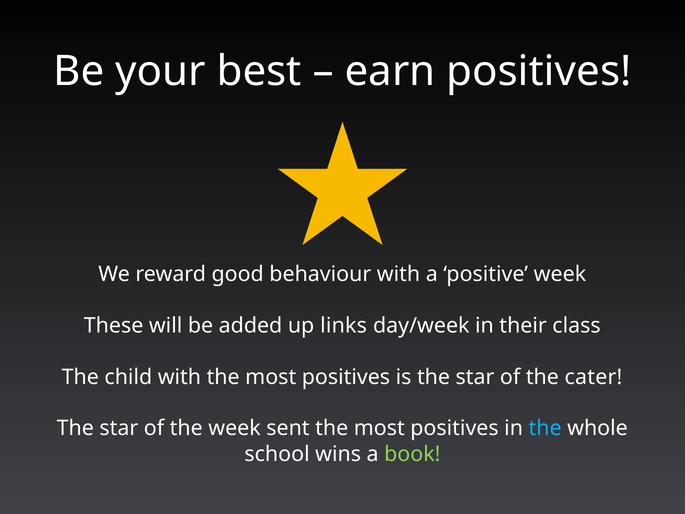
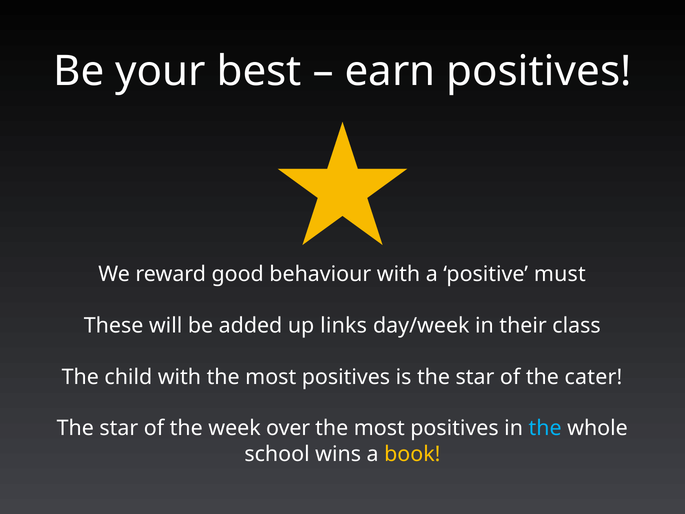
positive week: week -> must
sent: sent -> over
book colour: light green -> yellow
